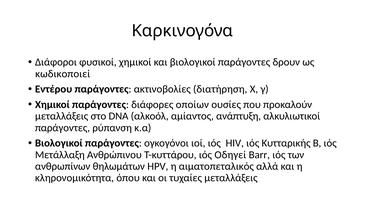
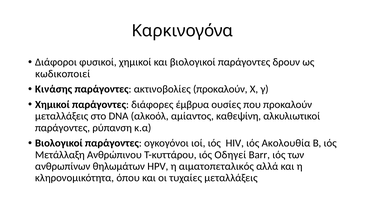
Εντέρου: Εντέρου -> Κινάσης
ακτινοβολίες διατήρηση: διατήρηση -> προκαλούν
οποίων: οποίων -> έμβρυα
ανάπτυξη: ανάπτυξη -> καθεψίνη
Κυτταρικής: Κυτταρικής -> Ακολουθία
